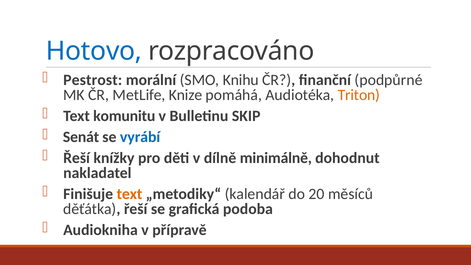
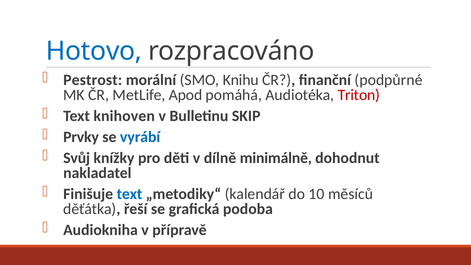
Knize: Knize -> Apod
Triton colour: orange -> red
komunitu: komunitu -> knihoven
Senát: Senát -> Prvky
Řeší at (77, 158): Řeší -> Svůj
text at (129, 194) colour: orange -> blue
20: 20 -> 10
